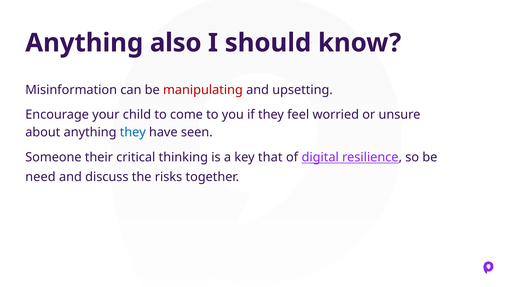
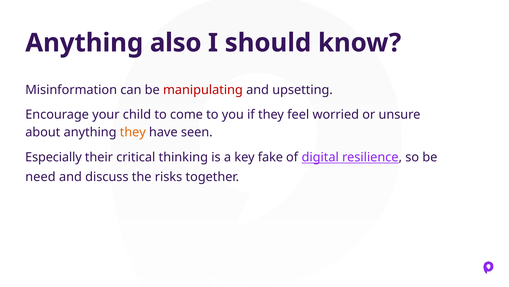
they at (133, 132) colour: blue -> orange
Someone: Someone -> Especially
that: that -> fake
